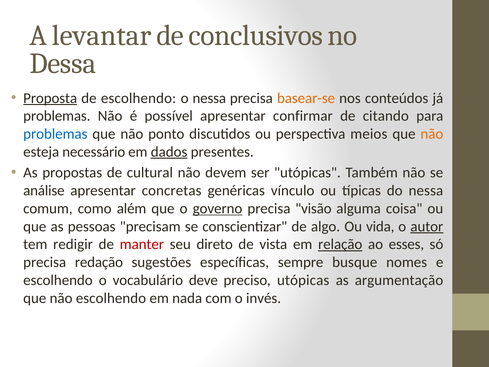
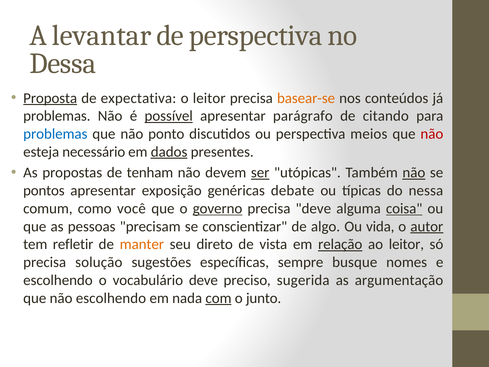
de conclusivos: conclusivos -> perspectiva
de escolhendo: escolhendo -> expectativa
o nessa: nessa -> leitor
possível underline: none -> present
confirmar: confirmar -> parágrafo
não at (432, 134) colour: orange -> red
cultural: cultural -> tenham
ser underline: none -> present
não at (414, 173) underline: none -> present
análise: análise -> pontos
concretas: concretas -> exposição
vínculo: vínculo -> debate
além: além -> você
precisa visão: visão -> deve
coisa underline: none -> present
redigir: redigir -> refletir
manter colour: red -> orange
ao esses: esses -> leitor
redação: redação -> solução
preciso utópicas: utópicas -> sugerida
com underline: none -> present
invés: invés -> junto
